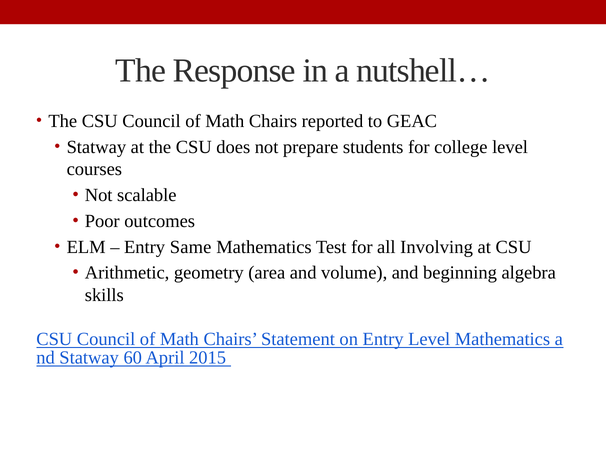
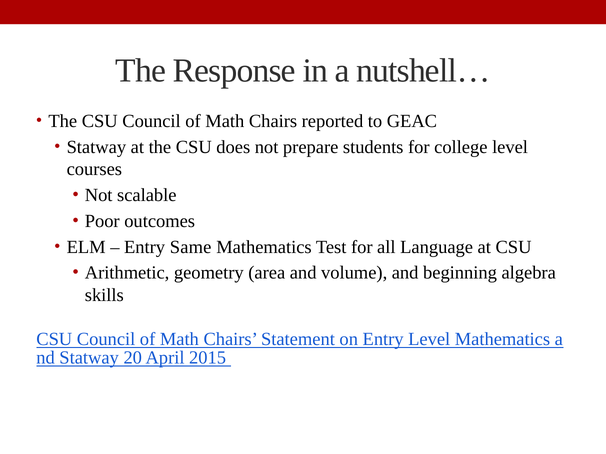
Involving: Involving -> Language
60: 60 -> 20
